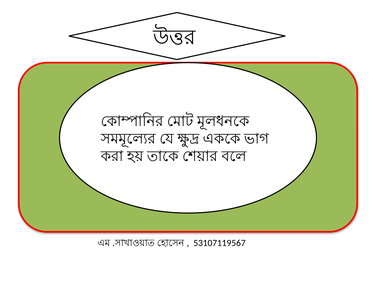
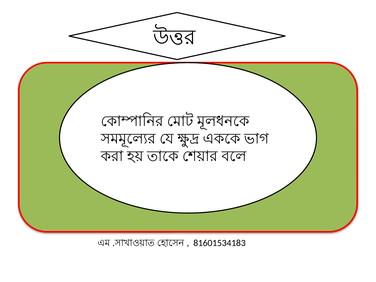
53107119567: 53107119567 -> 81601534183
